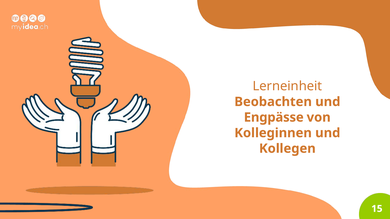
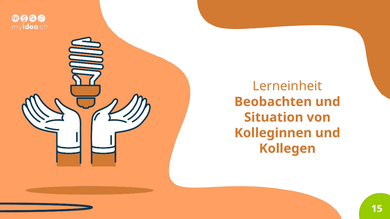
Engpässe: Engpässe -> Situation
